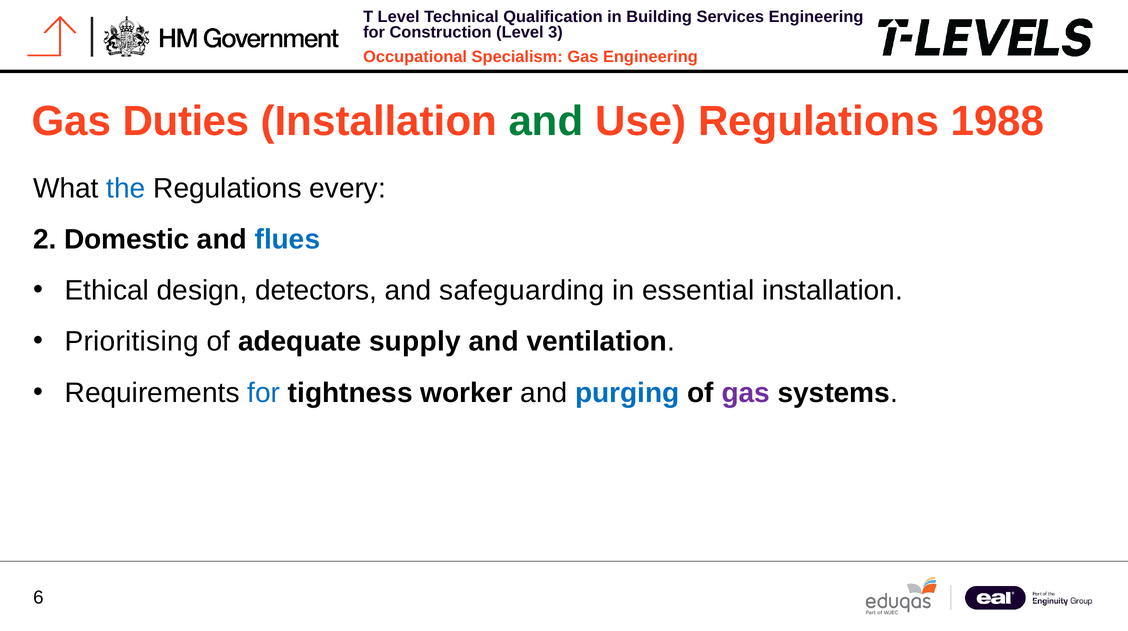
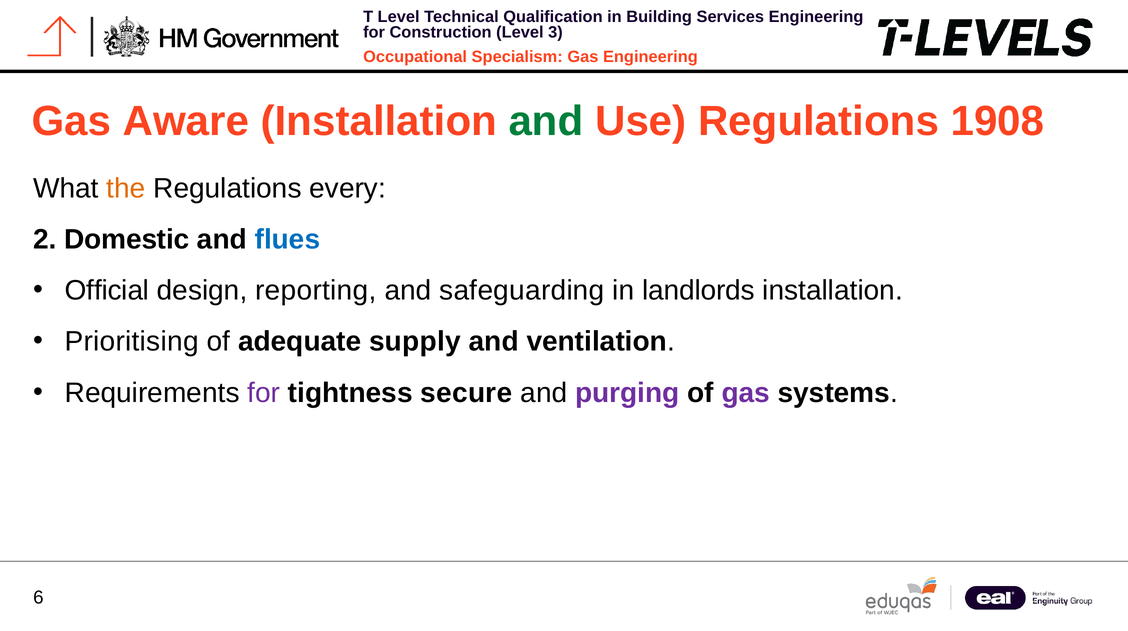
Duties: Duties -> Aware
1988: 1988 -> 1908
the colour: blue -> orange
Ethical: Ethical -> Official
detectors: detectors -> reporting
essential: essential -> landlords
for at (264, 392) colour: blue -> purple
worker: worker -> secure
purging colour: blue -> purple
